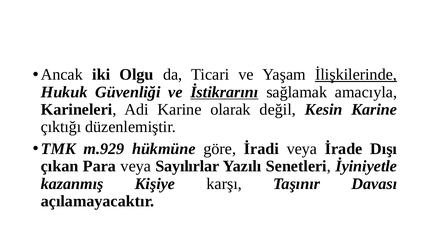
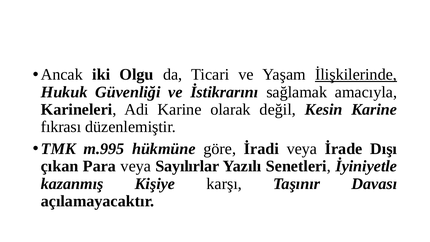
İstikrarını underline: present -> none
çıktığı: çıktığı -> fıkrası
m.929: m.929 -> m.995
